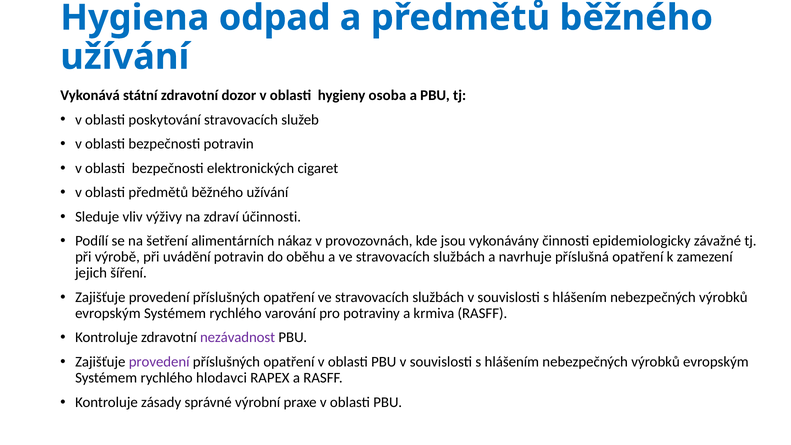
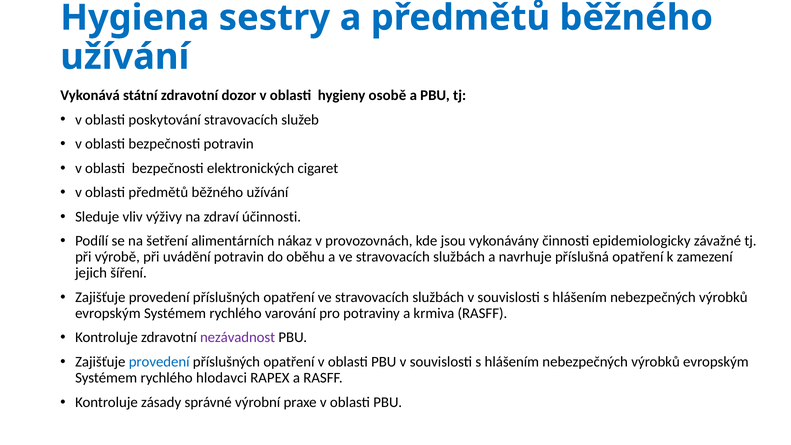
odpad: odpad -> sestry
osoba: osoba -> osobě
provedení at (159, 362) colour: purple -> blue
